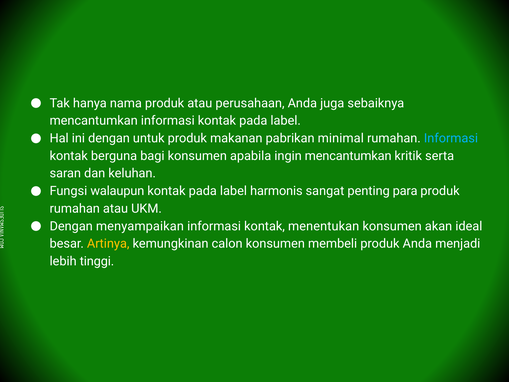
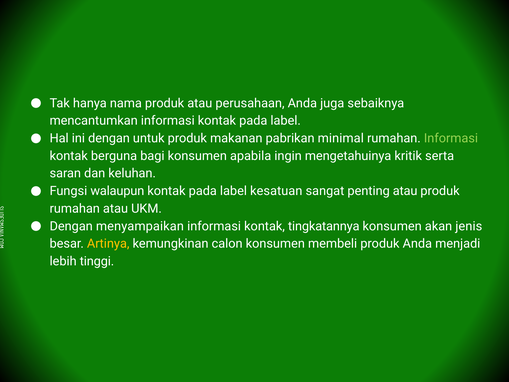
Informasi at (451, 138) colour: light blue -> light green
ingin mencantumkan: mencantumkan -> mengetahuinya
harmonis: harmonis -> kesatuan
penting para: para -> atau
menentukan: menentukan -> tingkatannya
ideal: ideal -> jenis
